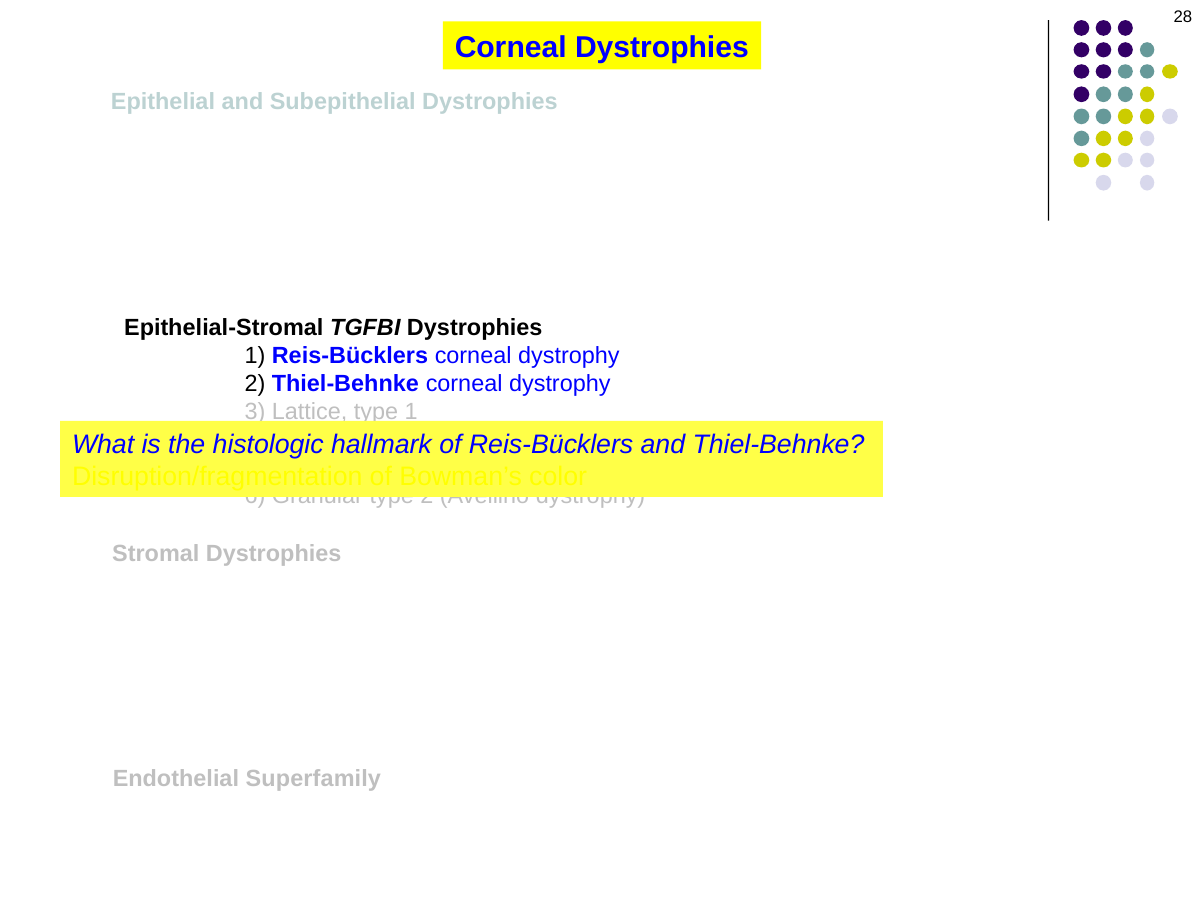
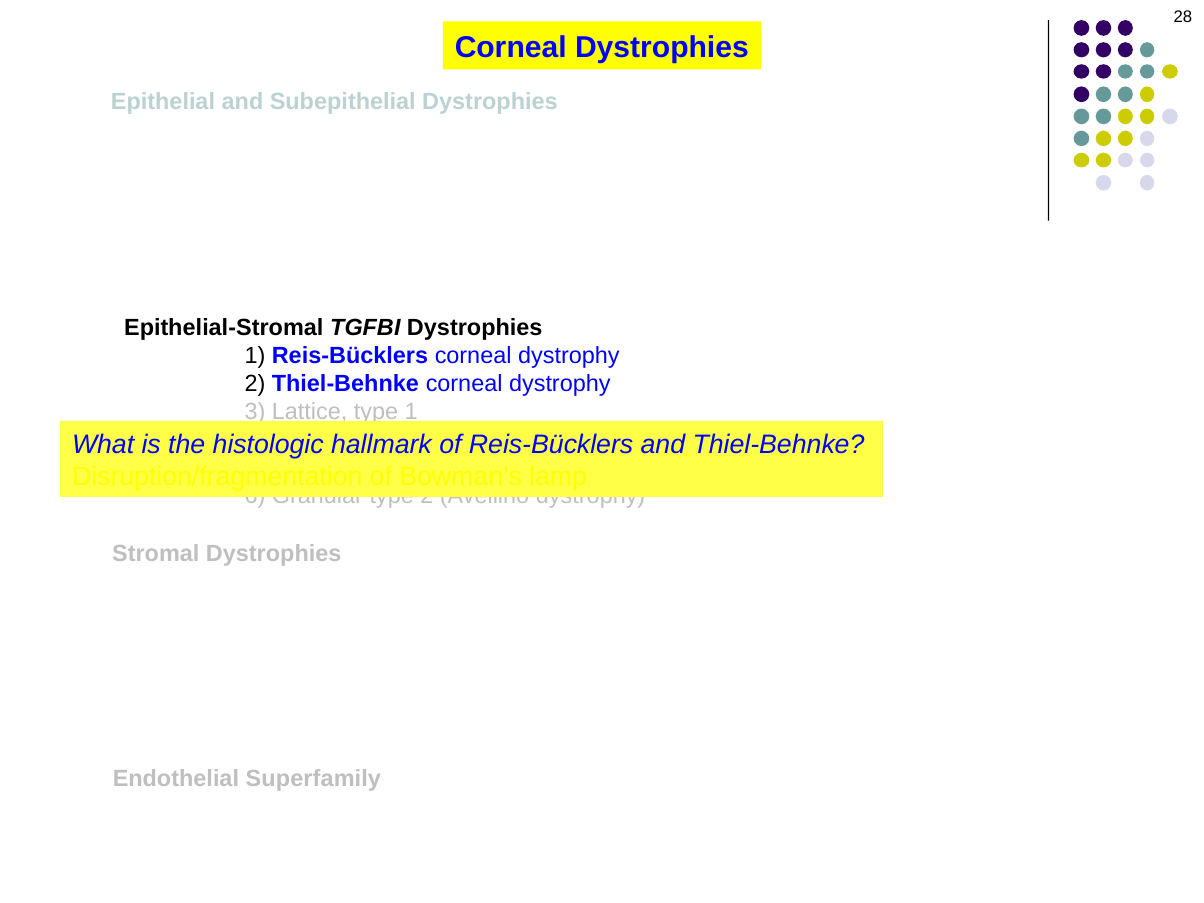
color: color -> lamp
